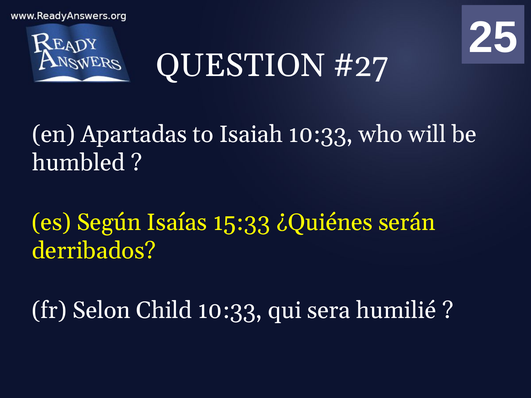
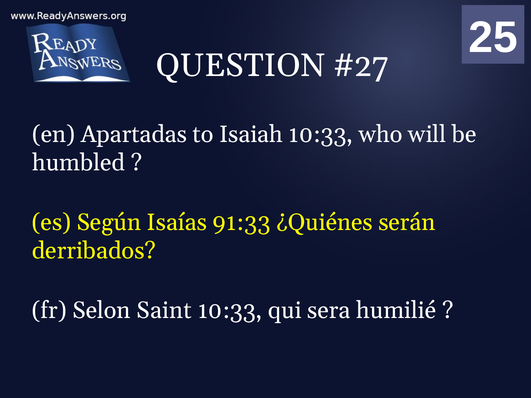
15:33: 15:33 -> 91:33
Child: Child -> Saint
